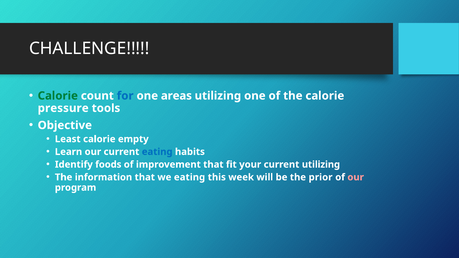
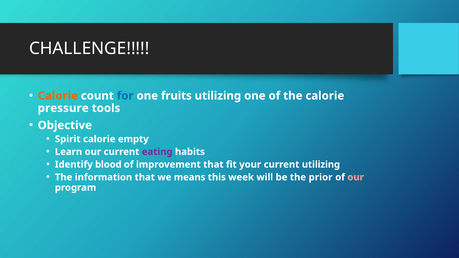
Calorie at (58, 96) colour: green -> orange
areas: areas -> fruits
Least: Least -> Spirit
eating at (157, 152) colour: blue -> purple
foods: foods -> blood
we eating: eating -> means
